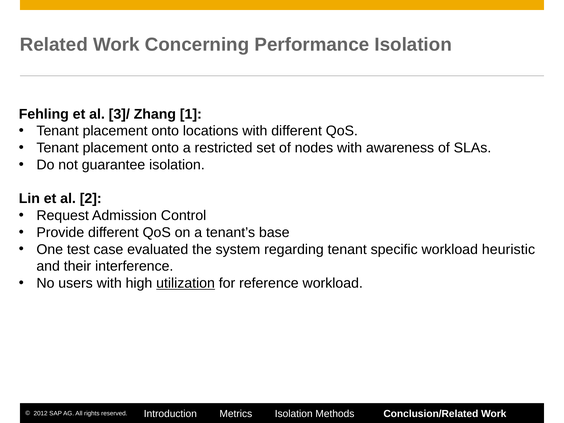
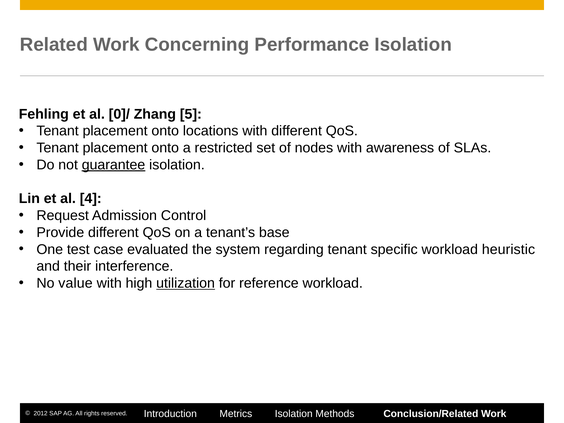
3]/: 3]/ -> 0]/
1: 1 -> 5
guarantee underline: none -> present
2: 2 -> 4
users: users -> value
